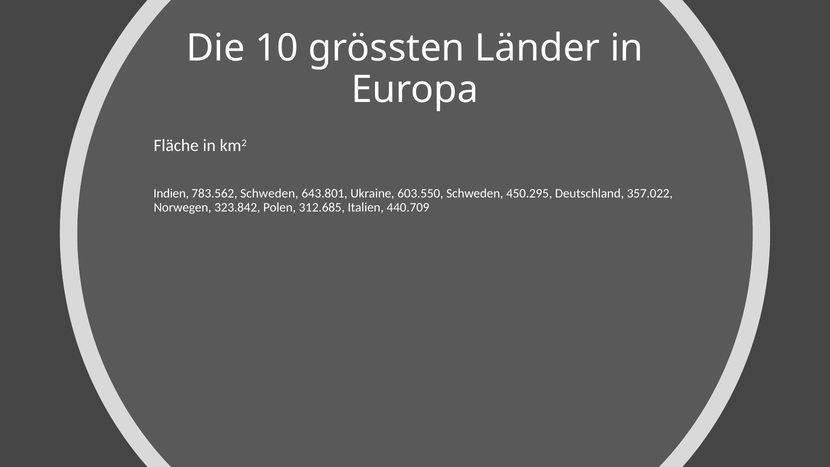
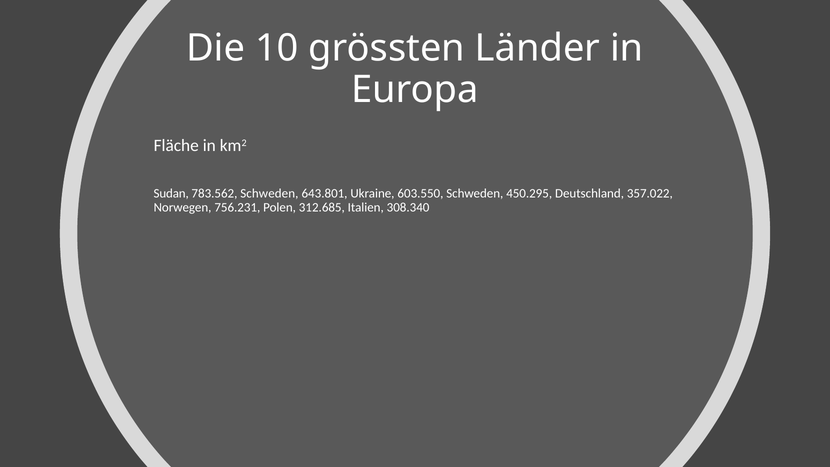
Indien: Indien -> Sudan
323.842: 323.842 -> 756.231
440.709: 440.709 -> 308.340
